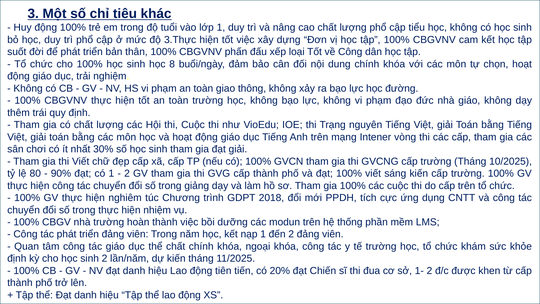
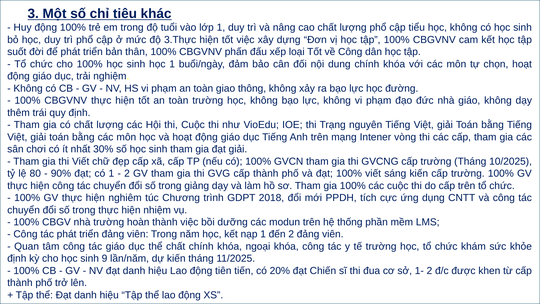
học 8: 8 -> 1
sinh 2: 2 -> 9
